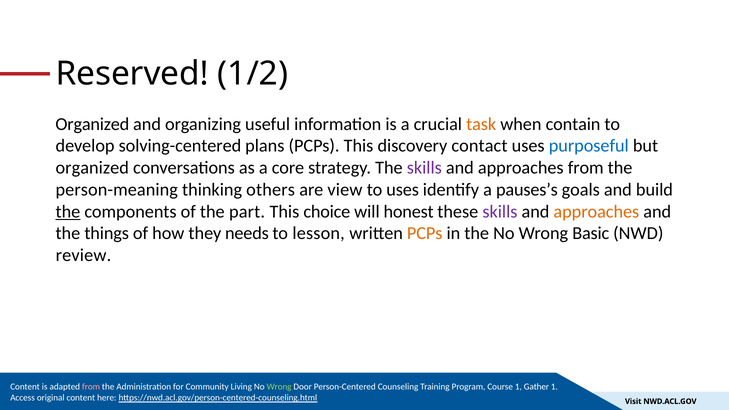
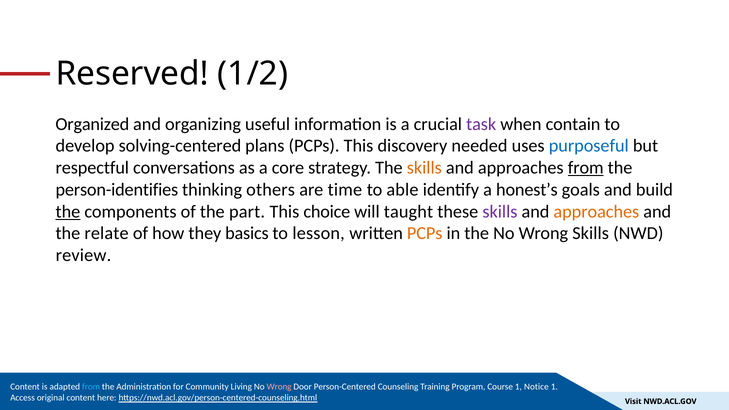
task colour: orange -> purple
contact: contact -> needed
organized at (92, 168): organized -> respectful
skills at (424, 168) colour: purple -> orange
from at (586, 168) underline: none -> present
person-meaning: person-meaning -> person-identifies
view: view -> time
to uses: uses -> able
pauses’s: pauses’s -> honest’s
honest: honest -> taught
things: things -> relate
needs: needs -> basics
Wrong Basic: Basic -> Skills
from at (91, 387) colour: pink -> light blue
Wrong at (279, 387) colour: light green -> pink
Gather: Gather -> Notice
